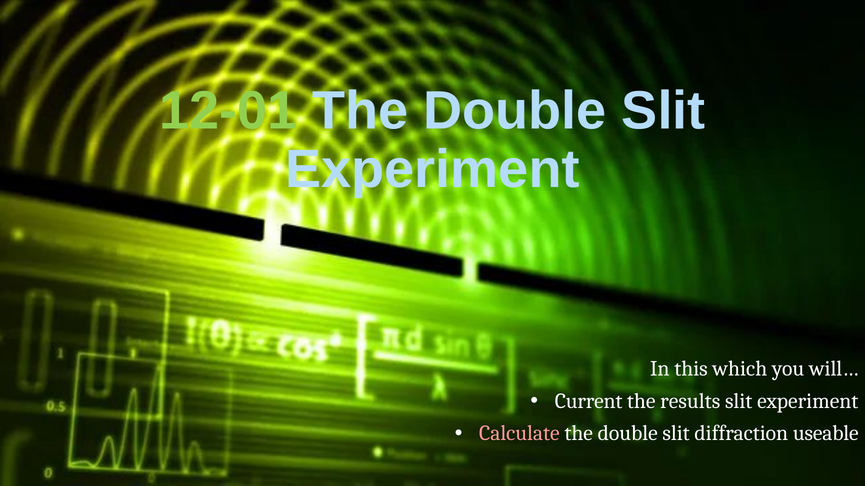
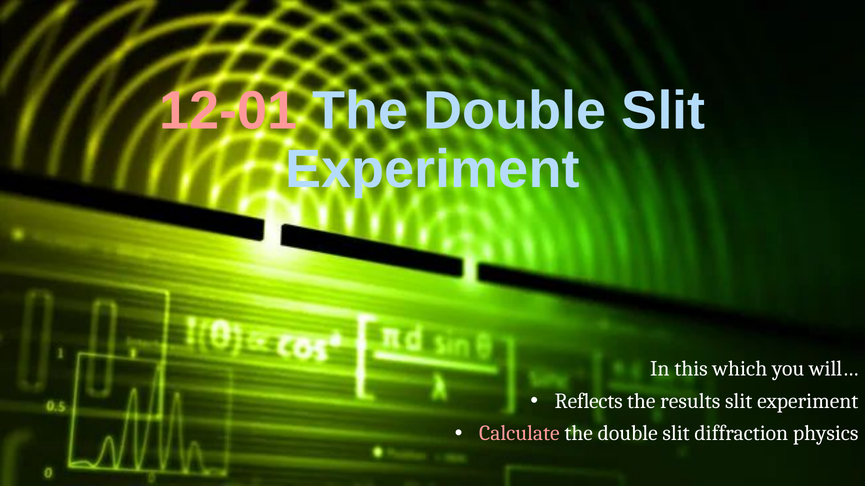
12-01 colour: light green -> pink
Current: Current -> Reflects
useable: useable -> physics
